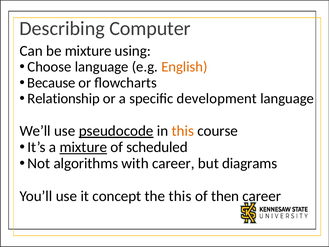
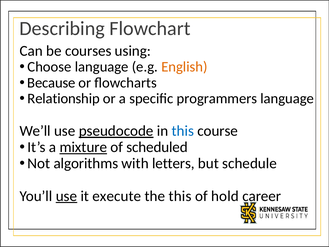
Computer: Computer -> Flowchart
be mixture: mixture -> courses
development: development -> programmers
this at (183, 131) colour: orange -> blue
with career: career -> letters
diagrams: diagrams -> schedule
use at (66, 196) underline: none -> present
concept: concept -> execute
then: then -> hold
